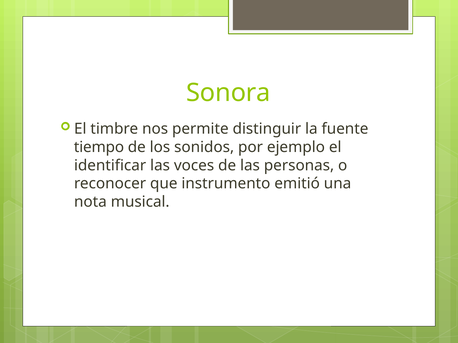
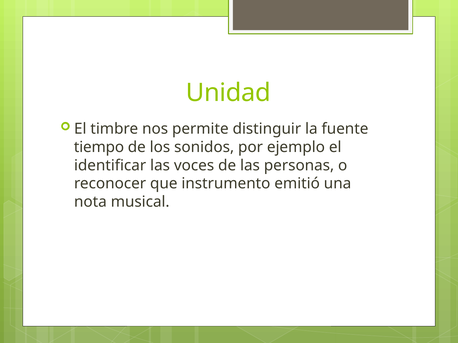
Sonora: Sonora -> Unidad
